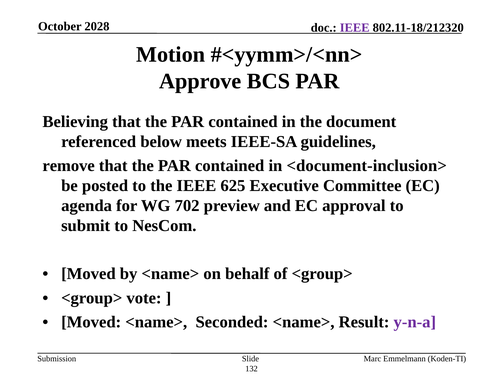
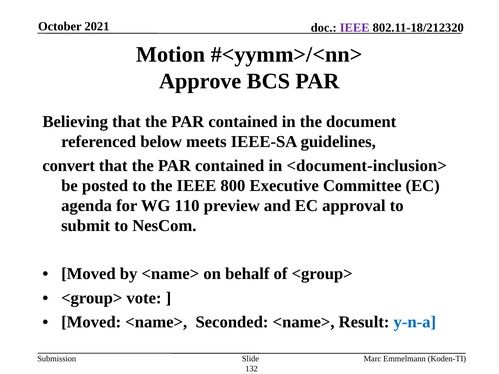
2028: 2028 -> 2021
remove: remove -> convert
625: 625 -> 800
702: 702 -> 110
y-n-a colour: purple -> blue
